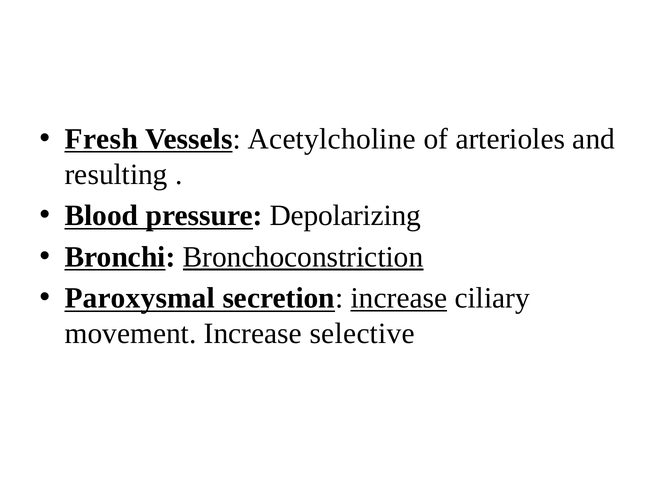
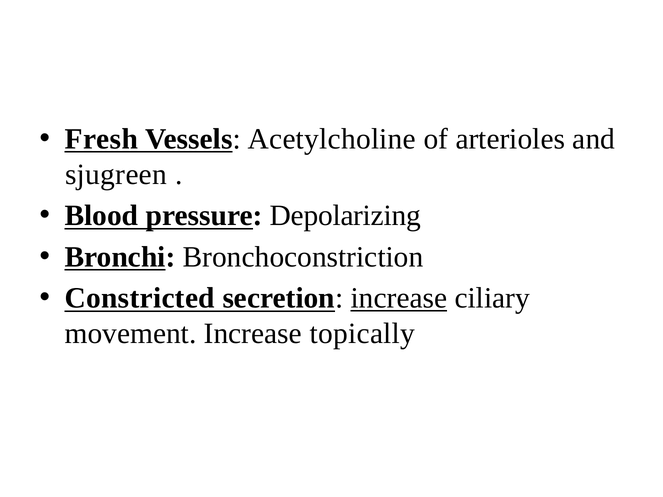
resulting: resulting -> sjugreen
Bronchoconstriction underline: present -> none
Paroxysmal: Paroxysmal -> Constricted
selective: selective -> topically
